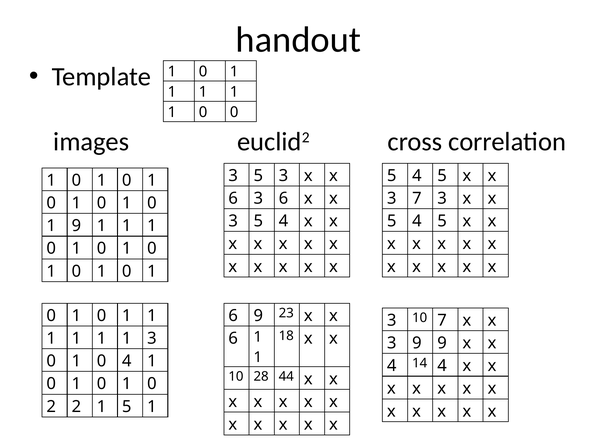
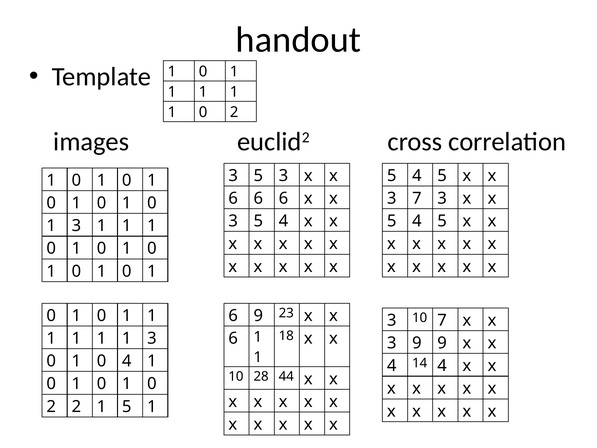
0 at (234, 112): 0 -> 2
3 at (258, 198): 3 -> 6
9 at (76, 226): 9 -> 3
